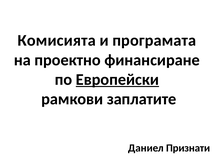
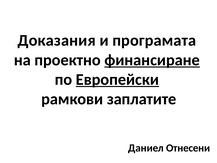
Комисията: Комисията -> Доказания
финансиране underline: none -> present
Признати: Признати -> Отнесени
